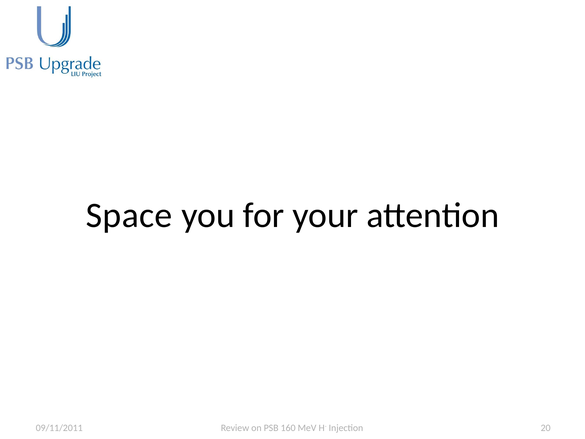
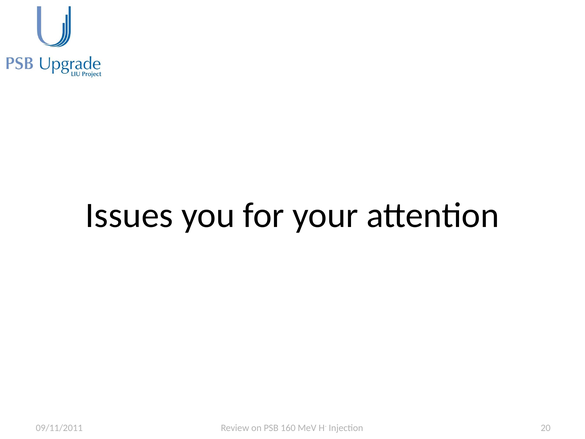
Space: Space -> Issues
